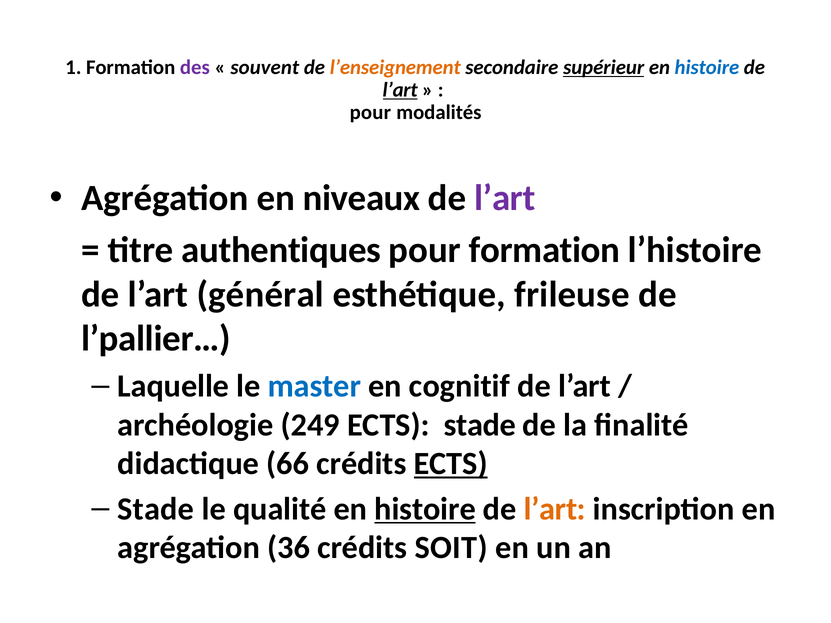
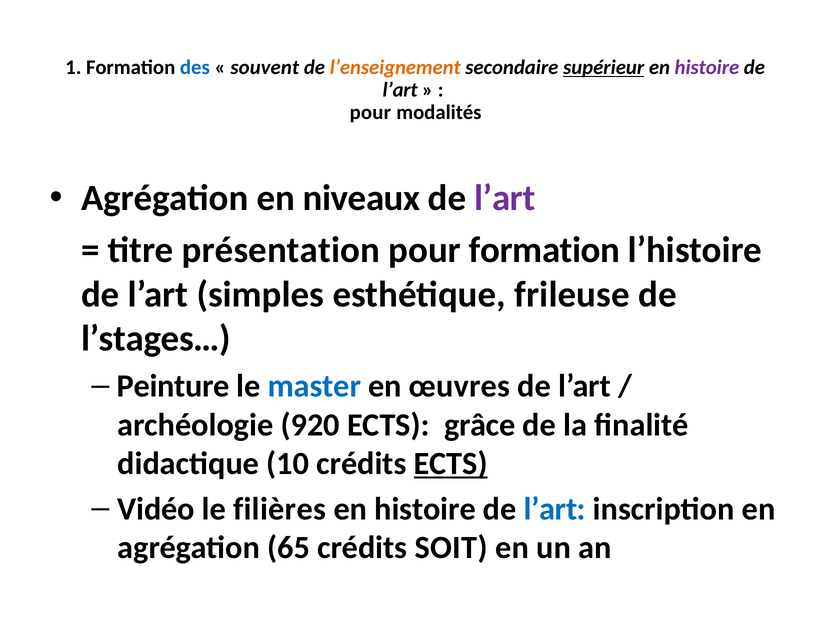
des colour: purple -> blue
histoire at (707, 68) colour: blue -> purple
l’art at (400, 90) underline: present -> none
authentiques: authentiques -> présentation
général: général -> simples
l’pallier…: l’pallier… -> l’stages…
Laquelle: Laquelle -> Peinture
cognitif: cognitif -> œuvres
249: 249 -> 920
ECTS stade: stade -> grâce
66: 66 -> 10
Stade at (156, 509): Stade -> Vidéo
qualité: qualité -> filières
histoire at (425, 509) underline: present -> none
l’art at (555, 509) colour: orange -> blue
36: 36 -> 65
